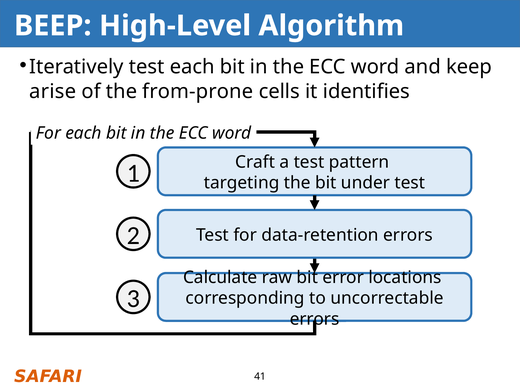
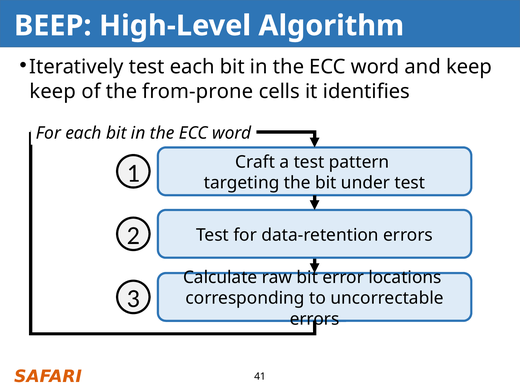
arise at (53, 91): arise -> keep
